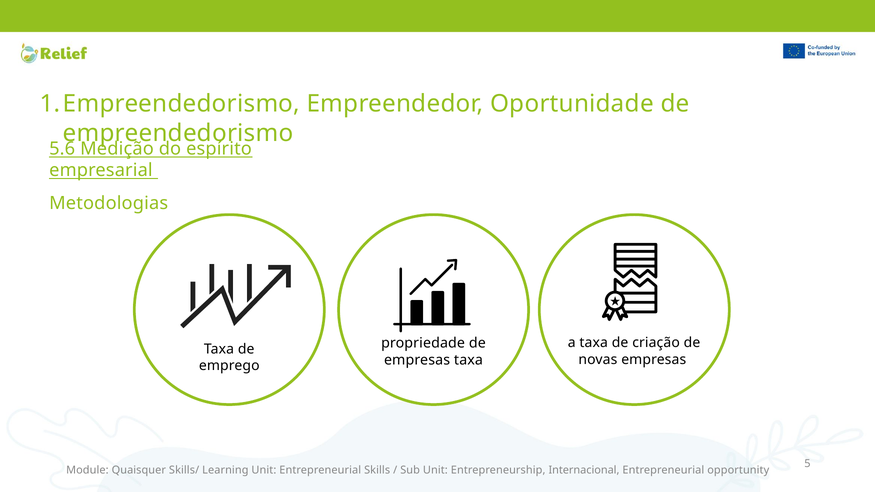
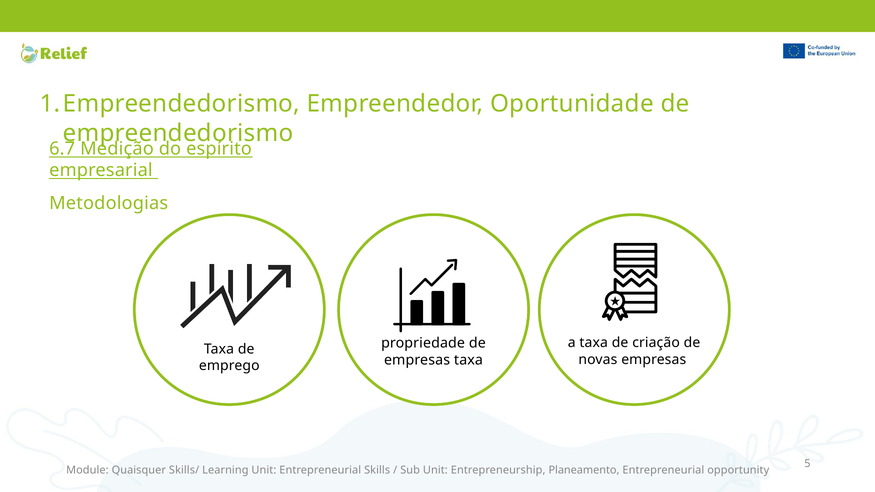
5.6: 5.6 -> 6.7
Internacional: Internacional -> Planeamento
